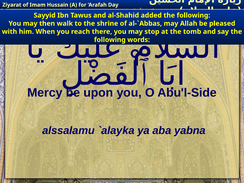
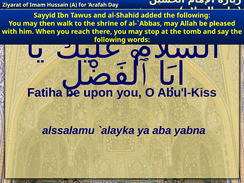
Mercy: Mercy -> Fatiha
Abu'l-Side: Abu'l-Side -> Abu'l-Kiss
